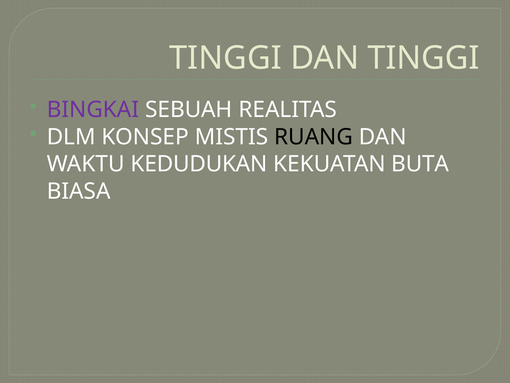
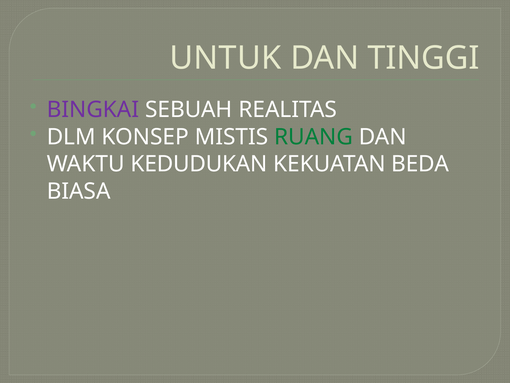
TINGGI at (226, 58): TINGGI -> UNTUK
RUANG colour: black -> green
BUTA: BUTA -> BEDA
